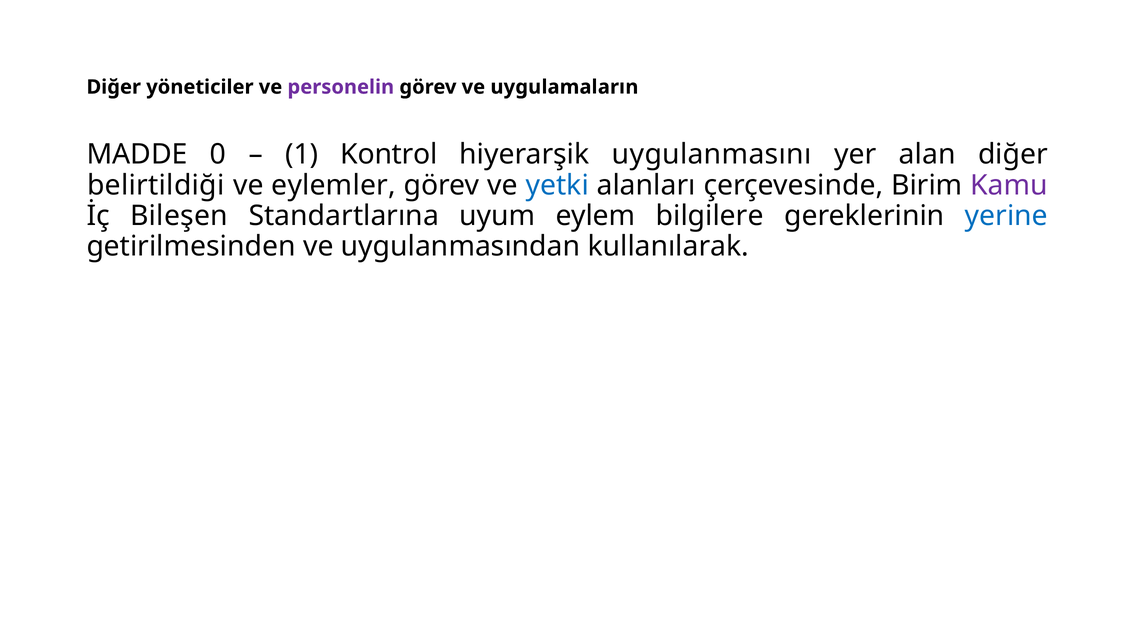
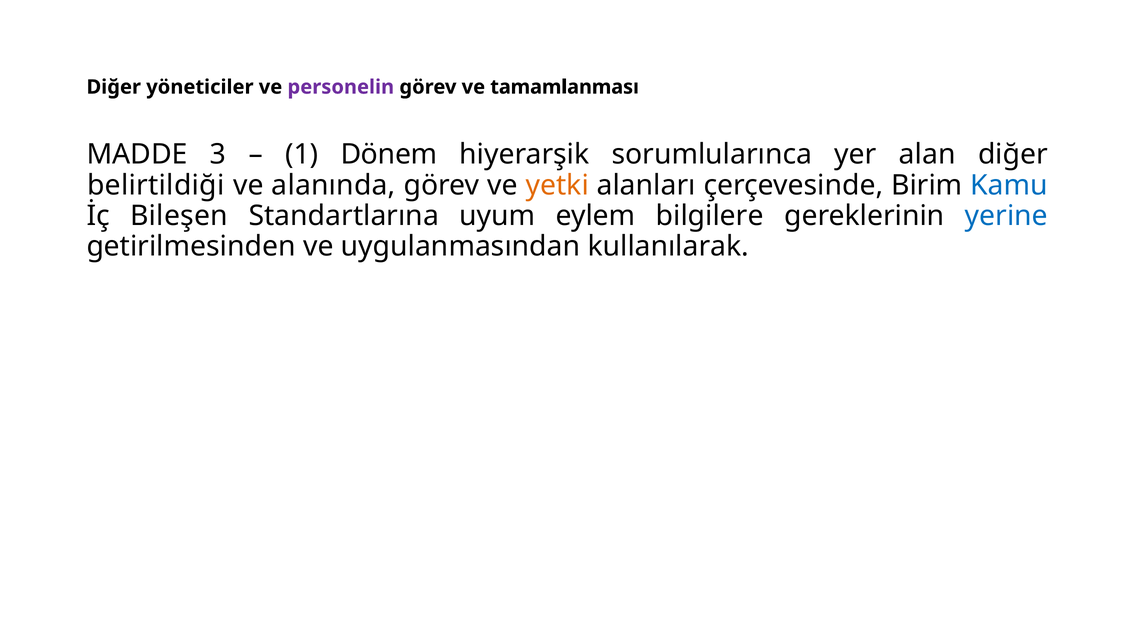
uygulamaların: uygulamaların -> tamamlanması
0: 0 -> 3
Kontrol: Kontrol -> Dönem
uygulanmasını: uygulanmasını -> sorumlularınca
eylemler: eylemler -> alanında
yetki colour: blue -> orange
Kamu colour: purple -> blue
